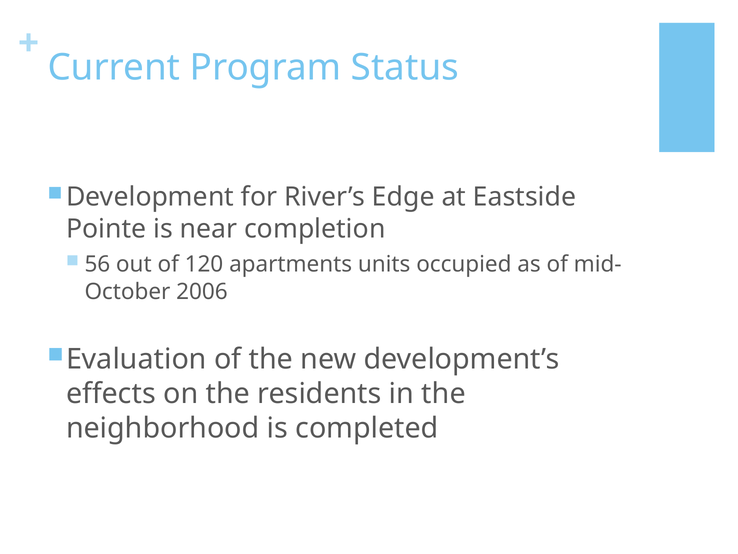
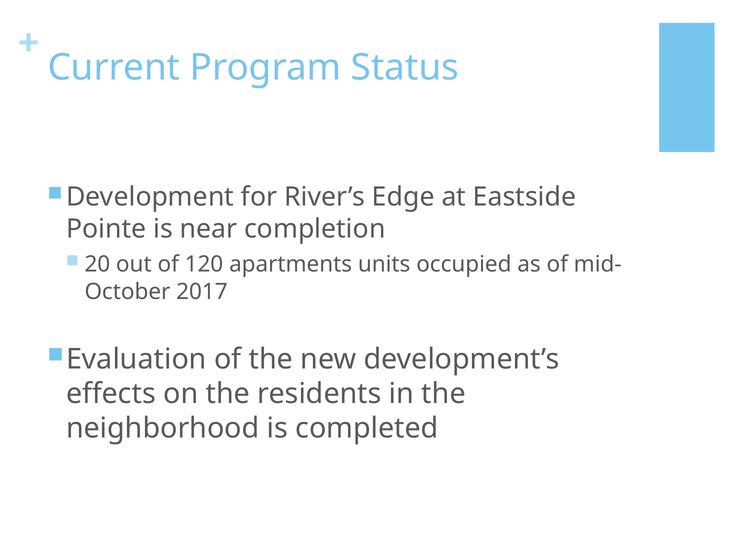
56: 56 -> 20
2006: 2006 -> 2017
